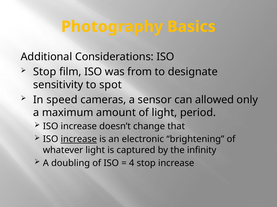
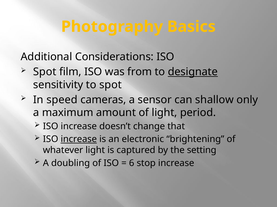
Stop at (45, 72): Stop -> Spot
designate underline: none -> present
allowed: allowed -> shallow
infinity: infinity -> setting
4: 4 -> 6
